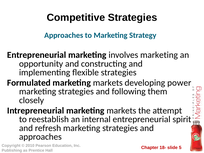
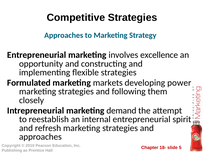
involves marketing: marketing -> excellence
Intrepreneurial marketing markets: markets -> demand
